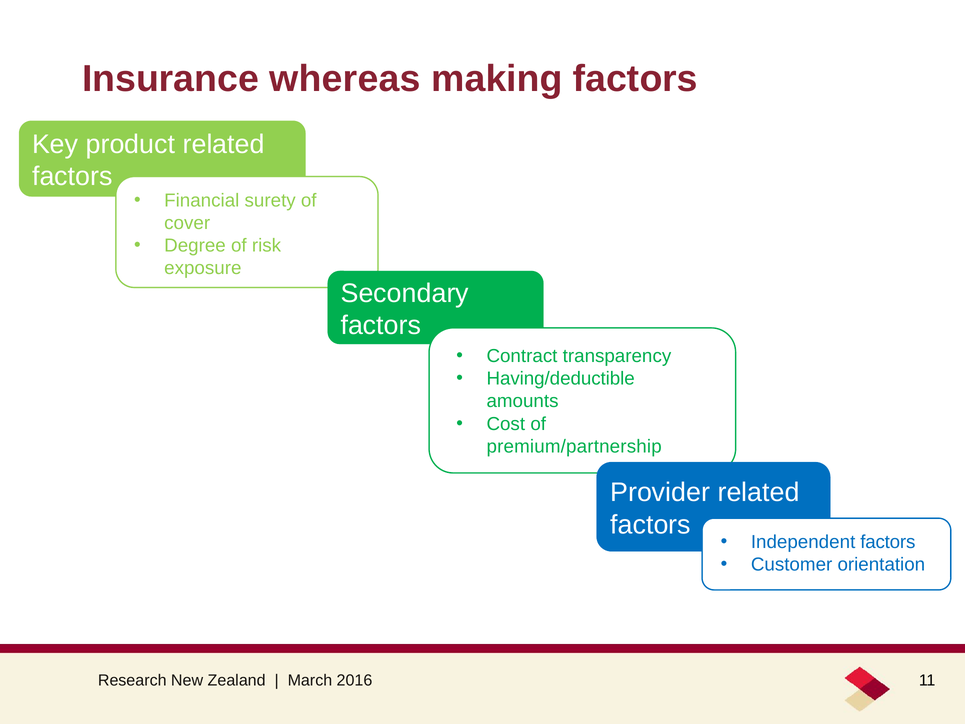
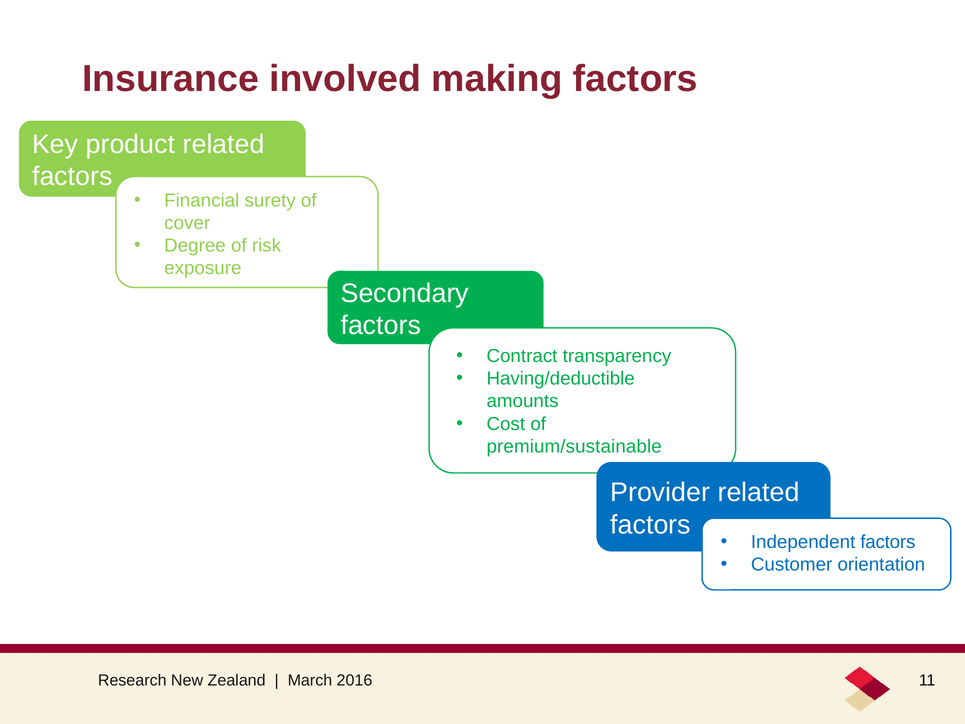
whereas: whereas -> involved
premium/partnership: premium/partnership -> premium/sustainable
